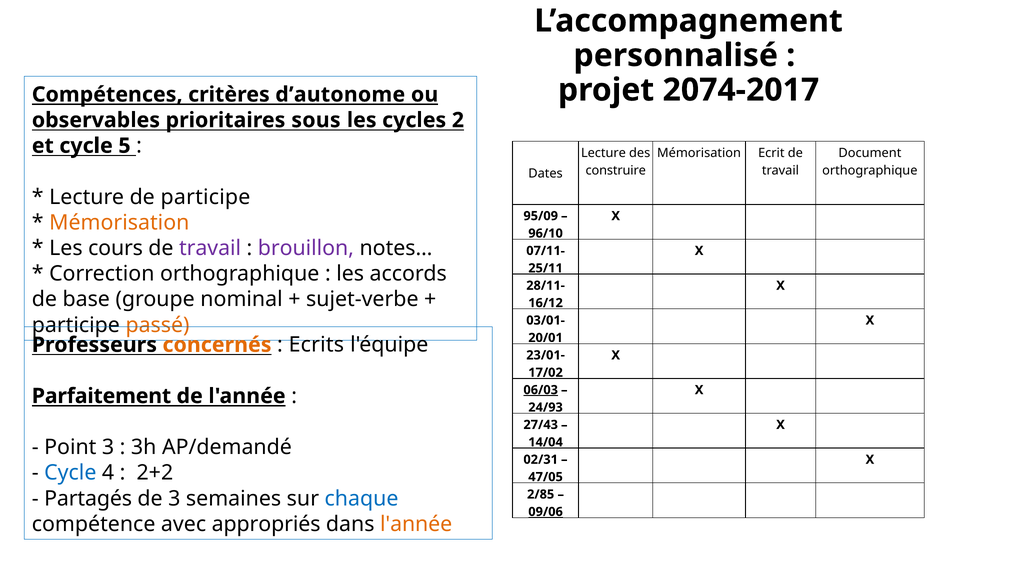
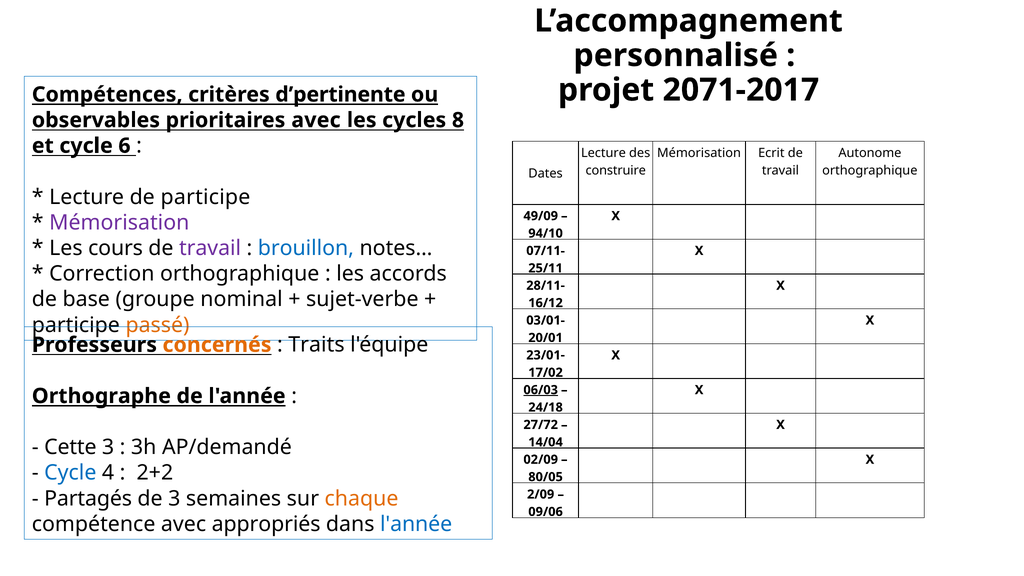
2074-2017: 2074-2017 -> 2071-2017
d’autonome: d’autonome -> d’pertinente
prioritaires sous: sous -> avec
2: 2 -> 8
5: 5 -> 6
Document: Document -> Autonome
95/09: 95/09 -> 49/09
Mémorisation at (119, 223) colour: orange -> purple
96/10: 96/10 -> 94/10
brouillon colour: purple -> blue
Ecrits: Ecrits -> Traits
Parfaitement: Parfaitement -> Orthographe
24/93: 24/93 -> 24/18
27/43: 27/43 -> 27/72
Point: Point -> Cette
02/31: 02/31 -> 02/09
47/05: 47/05 -> 80/05
2/85: 2/85 -> 2/09
chaque colour: blue -> orange
09/06 underline: present -> none
l'année at (416, 524) colour: orange -> blue
